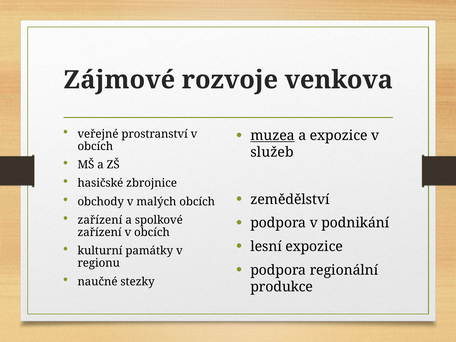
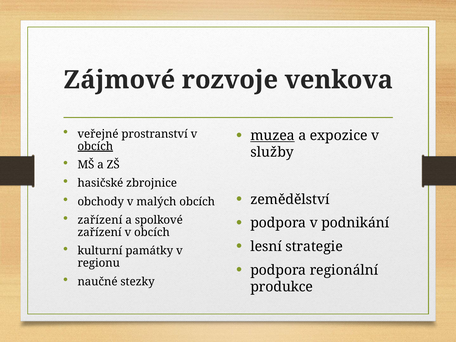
obcích at (95, 146) underline: none -> present
služeb: služeb -> služby
lesní expozice: expozice -> strategie
